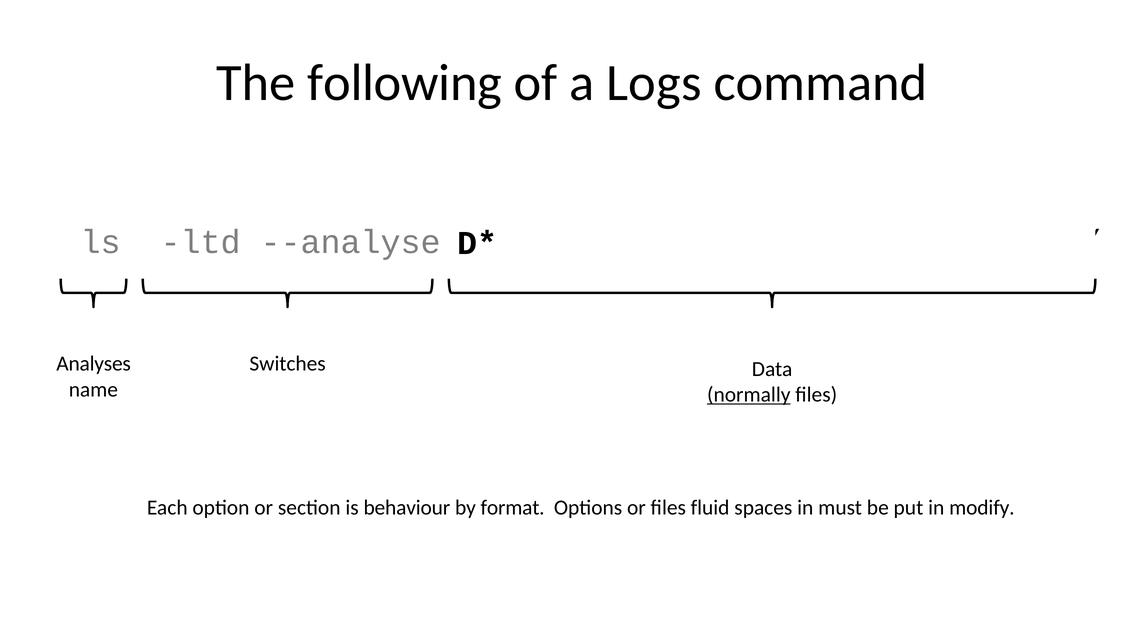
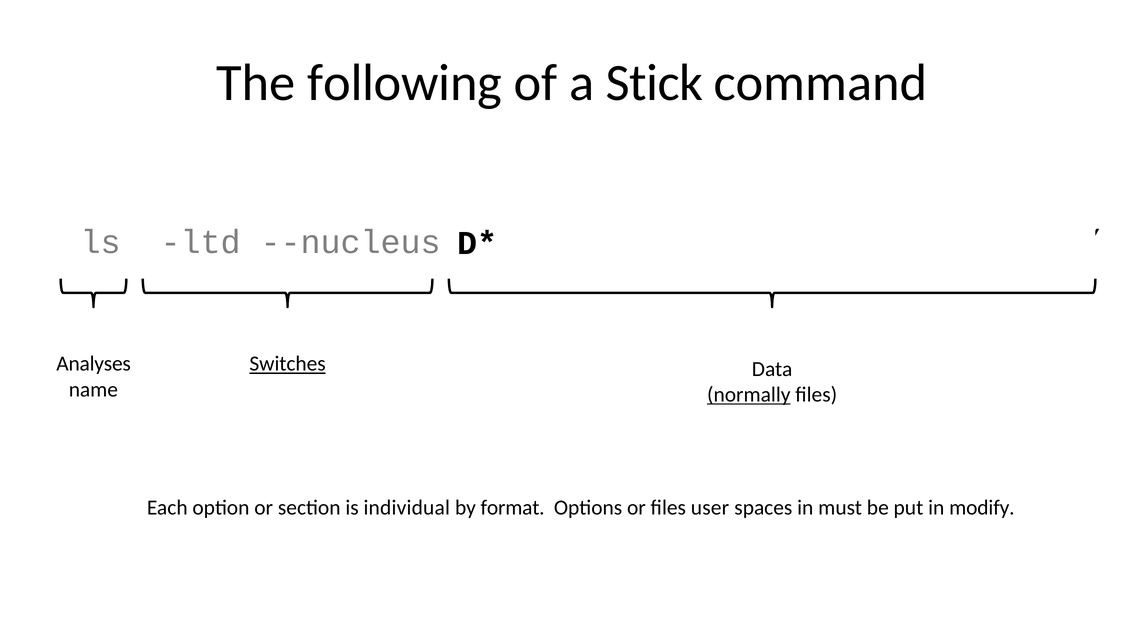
Logs: Logs -> Stick
--analyse: --analyse -> --nucleus
Switches underline: none -> present
behaviour: behaviour -> individual
fluid: fluid -> user
